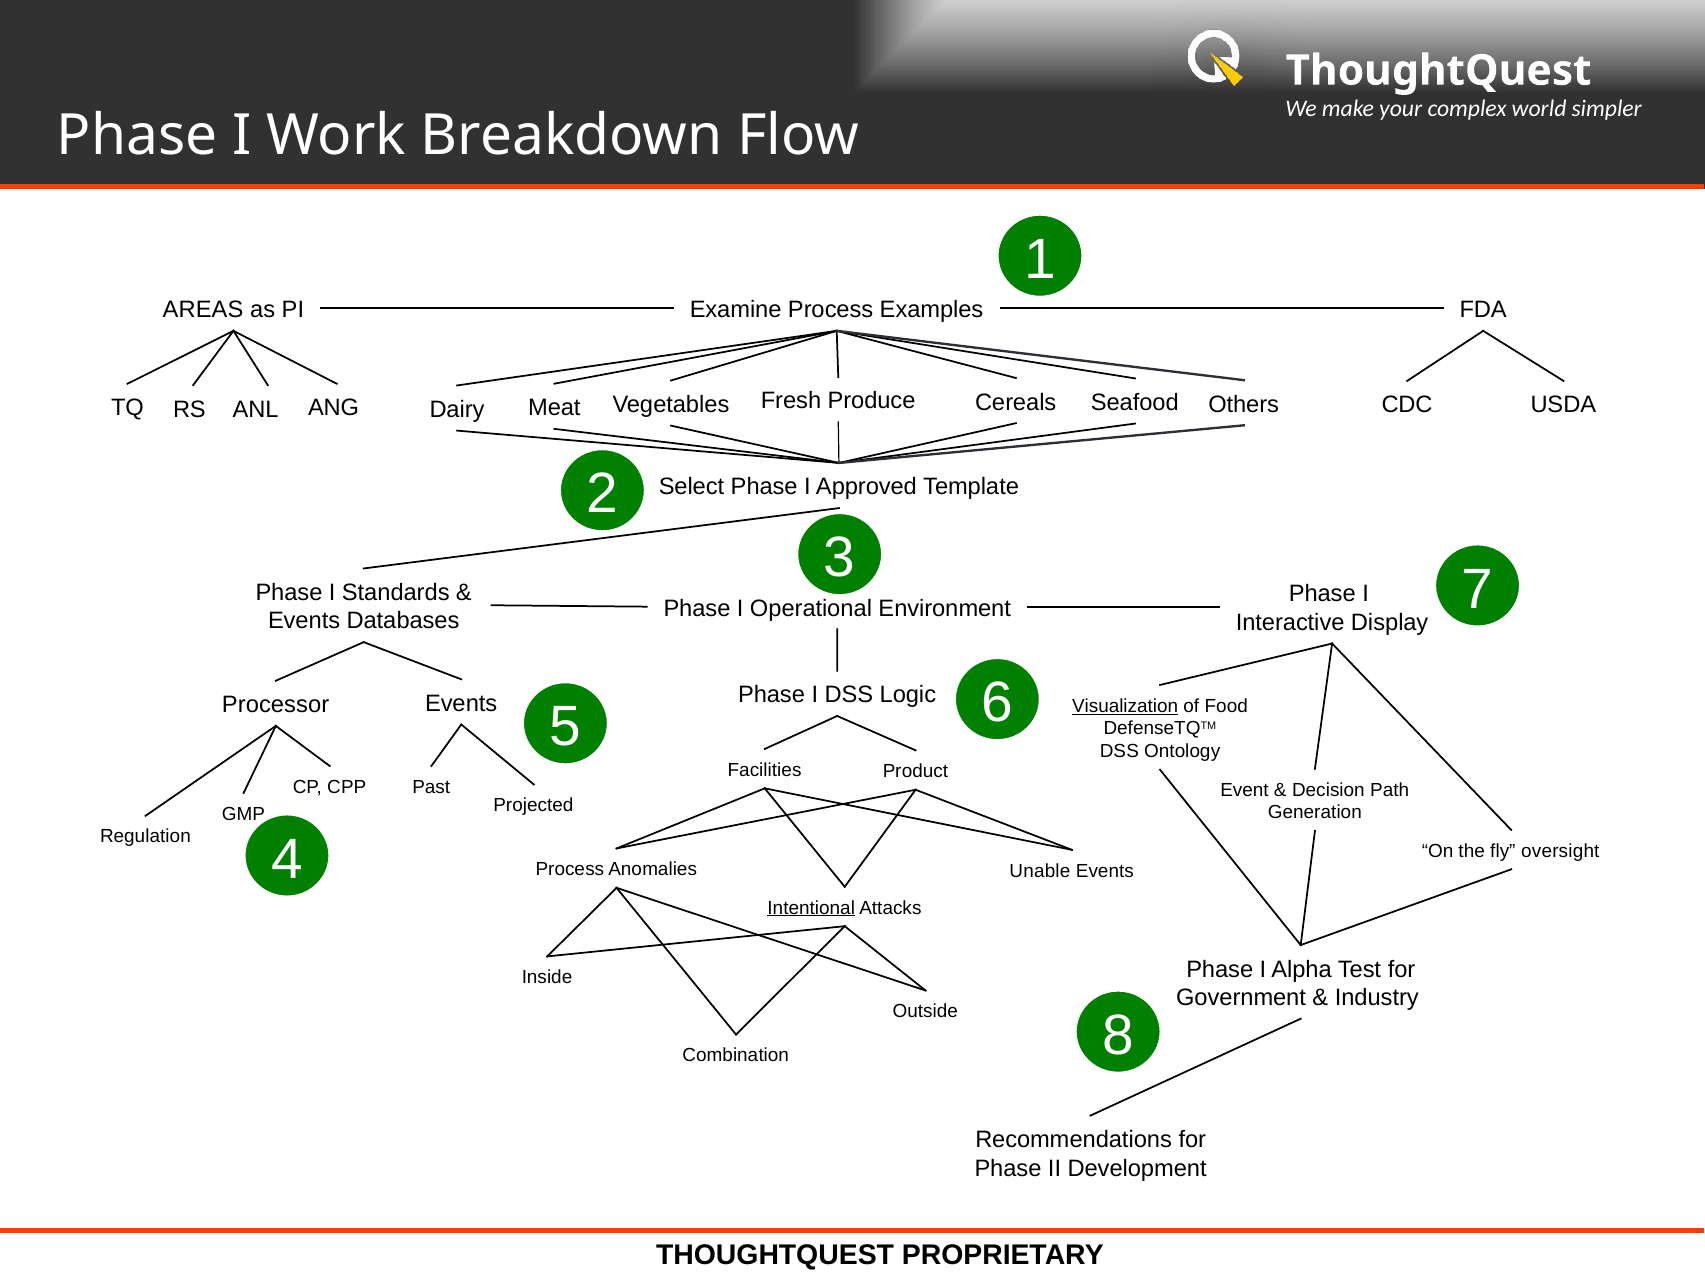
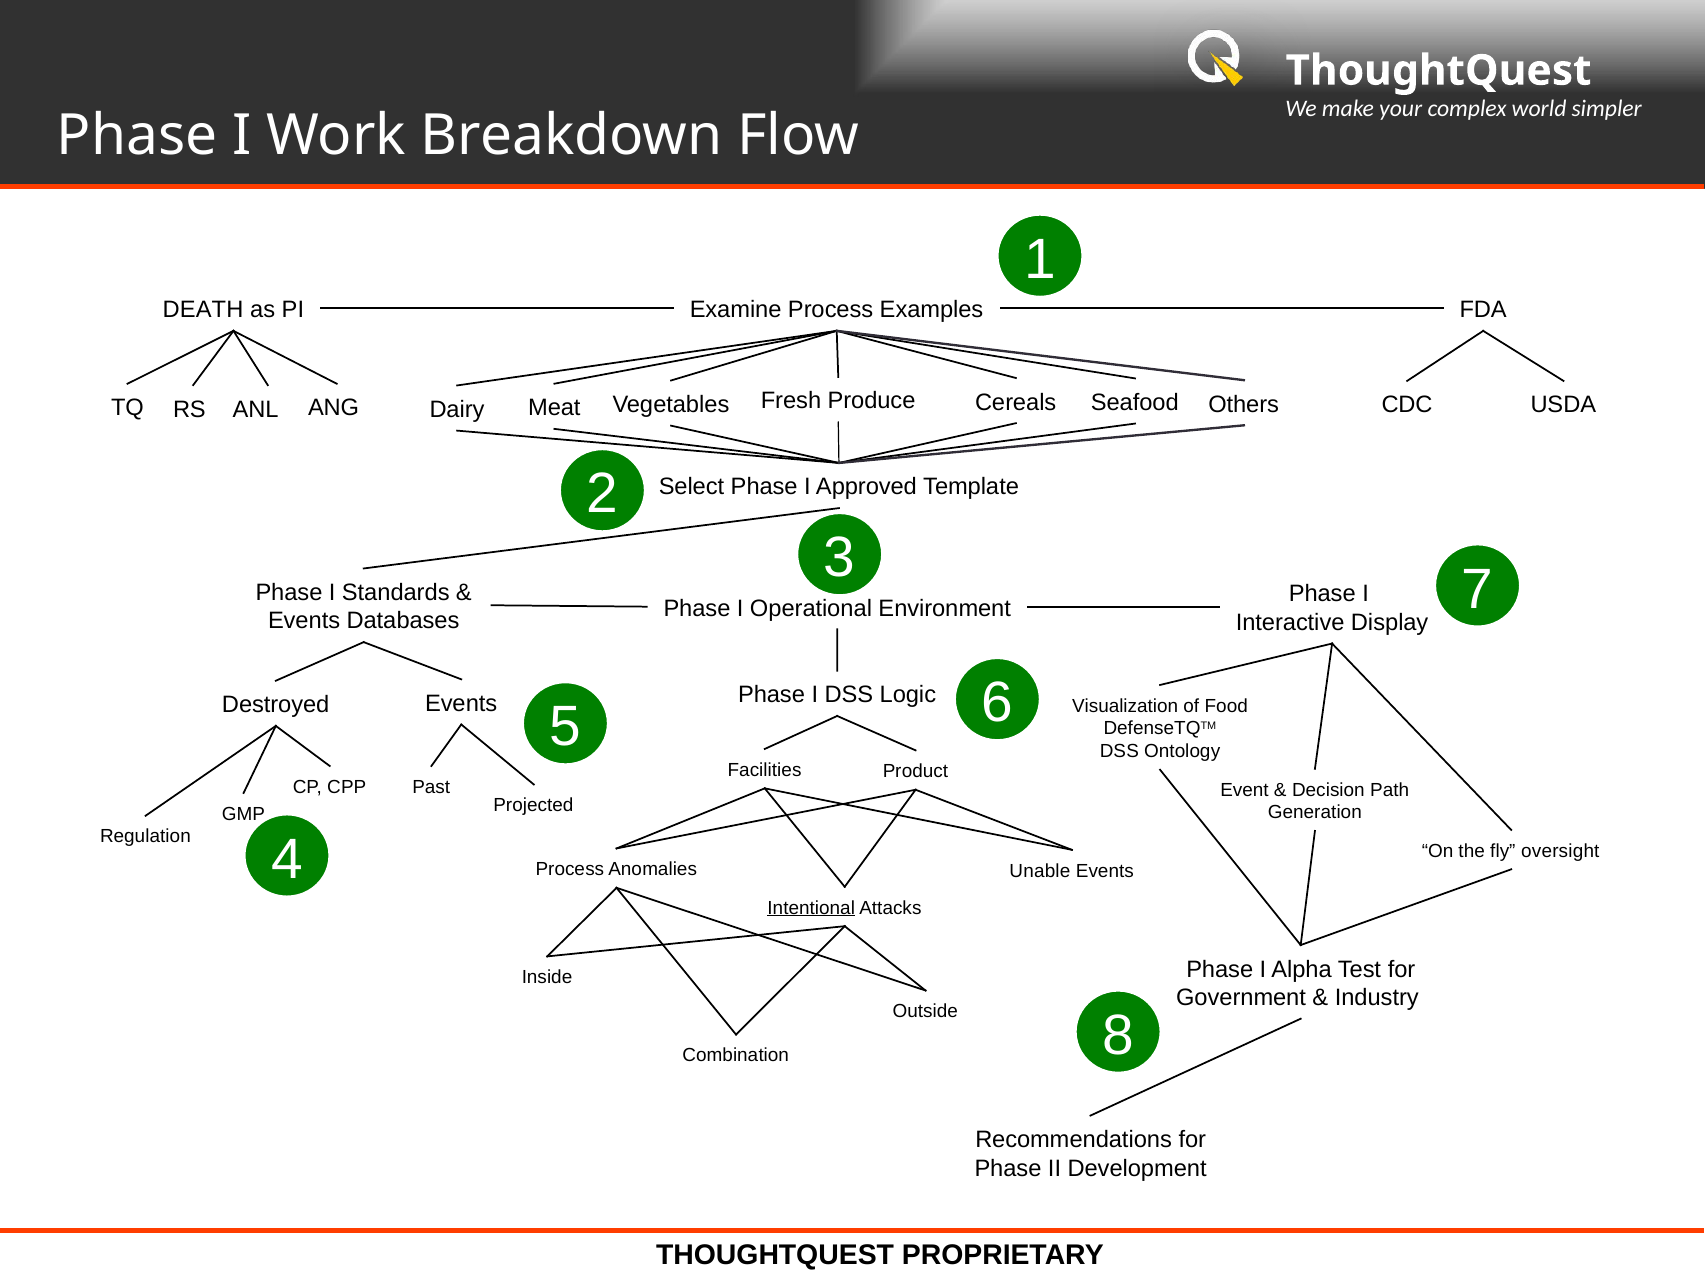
AREAS: AREAS -> DEATH
Processor: Processor -> Destroyed
Visualization underline: present -> none
